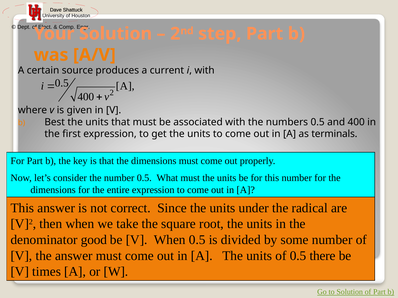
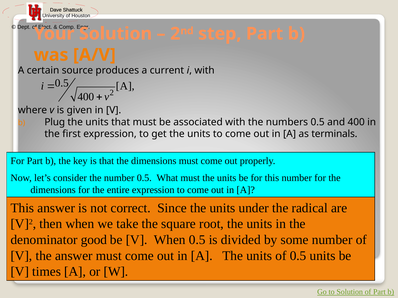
Best: Best -> Plug
0.5 there: there -> units
